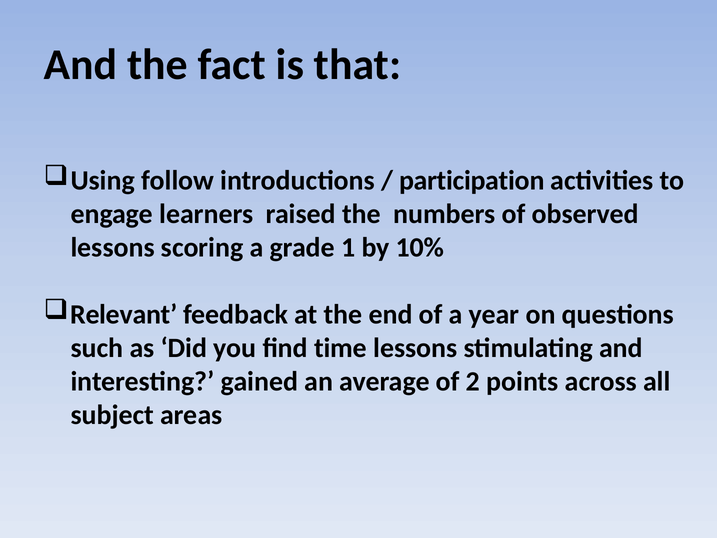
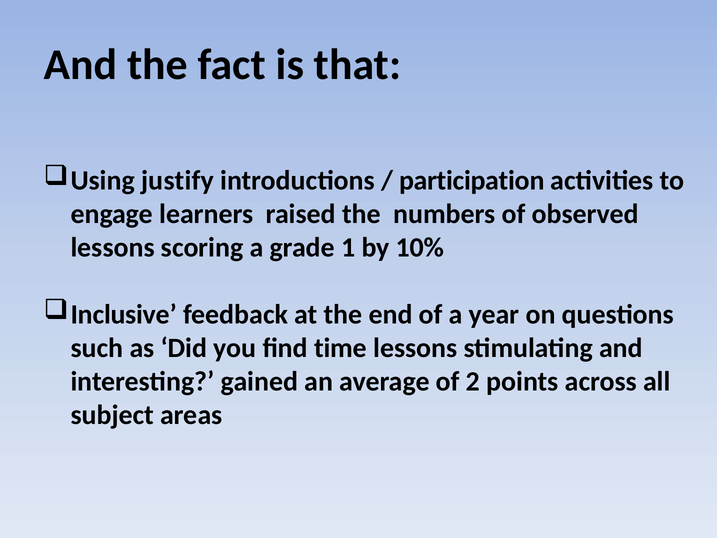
follow: follow -> justify
Relevant: Relevant -> Inclusive
